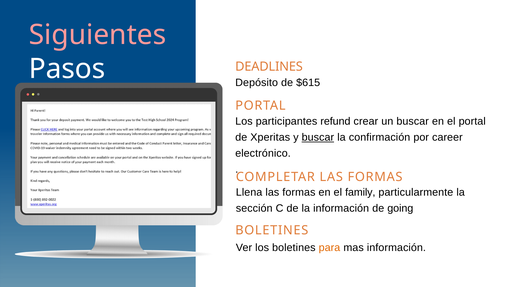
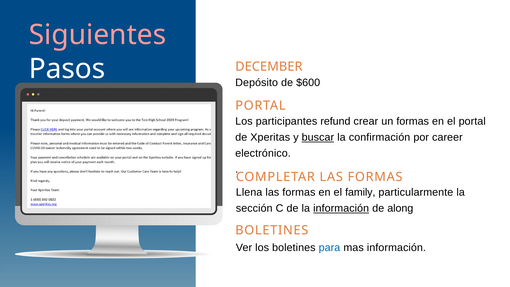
DEADLINES: DEADLINES -> DECEMBER
$615: $615 -> $600
un buscar: buscar -> formas
información at (341, 208) underline: none -> present
going: going -> along
para colour: orange -> blue
